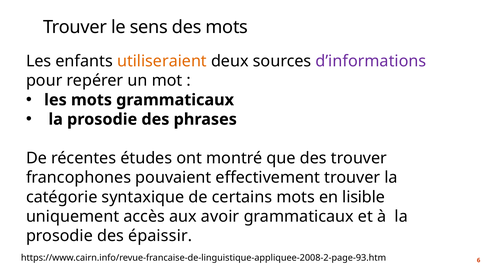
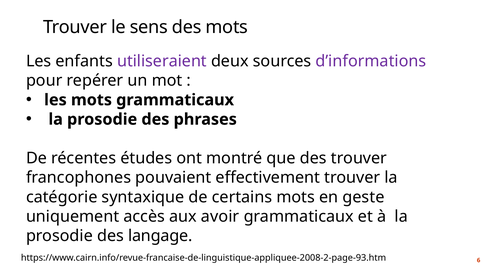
utiliseraient colour: orange -> purple
lisible: lisible -> geste
épaissir: épaissir -> langage
